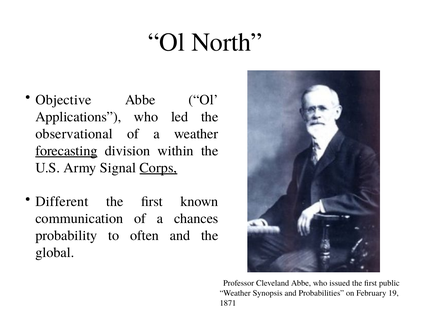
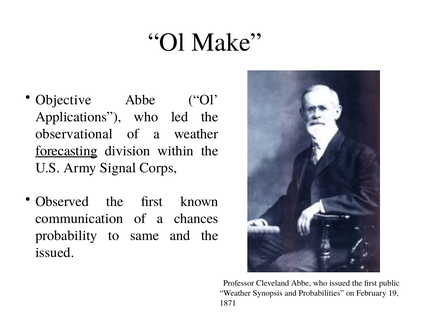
North: North -> Make
Corps underline: present -> none
Different: Different -> Observed
often: often -> same
global at (55, 253): global -> issued
